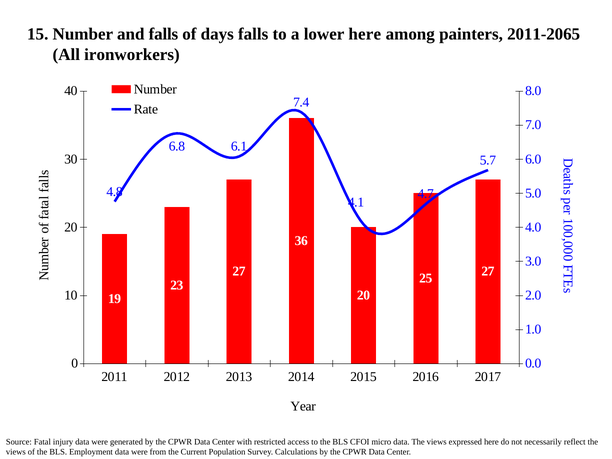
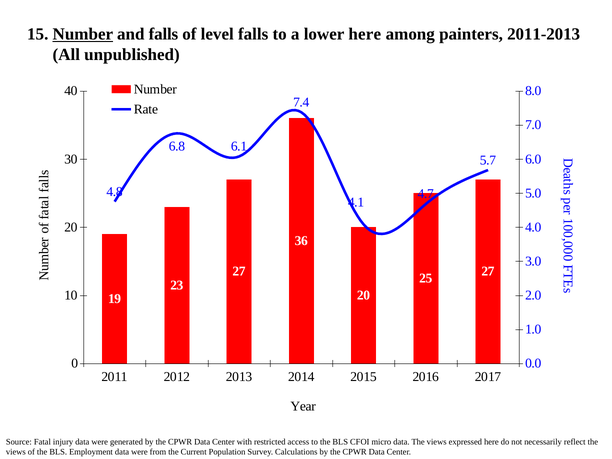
Number at (83, 34) underline: none -> present
days: days -> level
2011-2065: 2011-2065 -> 2011-2013
ironworkers: ironworkers -> unpublished
